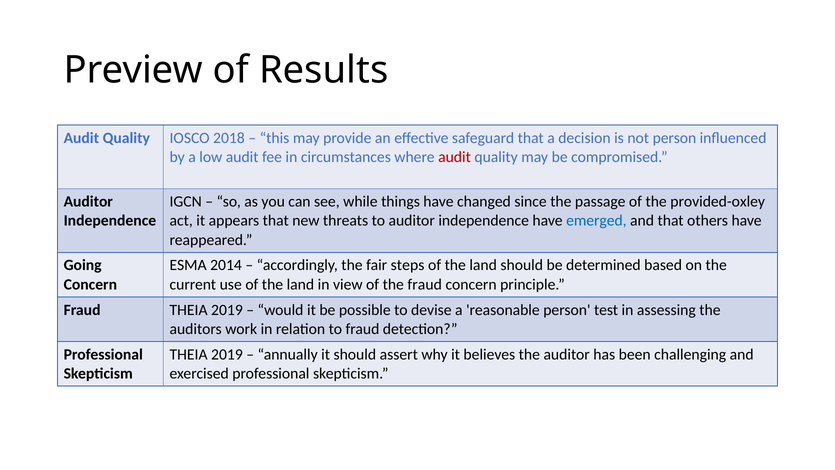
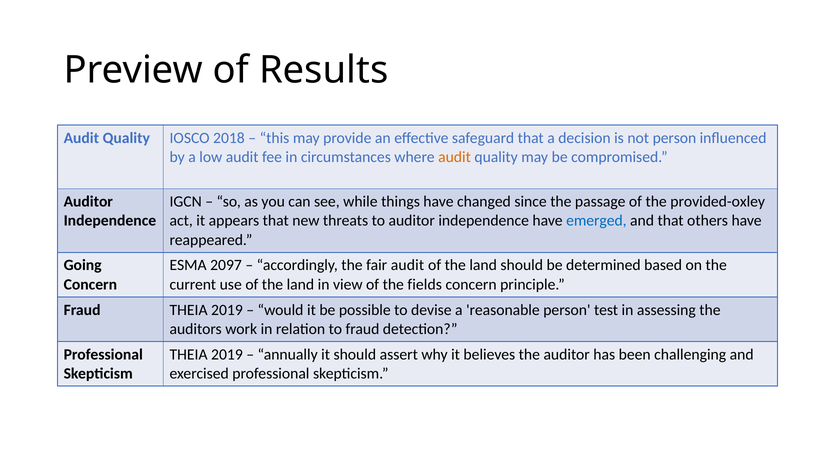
audit at (455, 157) colour: red -> orange
2014: 2014 -> 2097
fair steps: steps -> audit
the fraud: fraud -> fields
